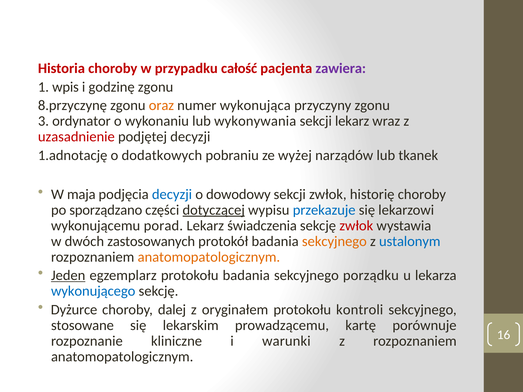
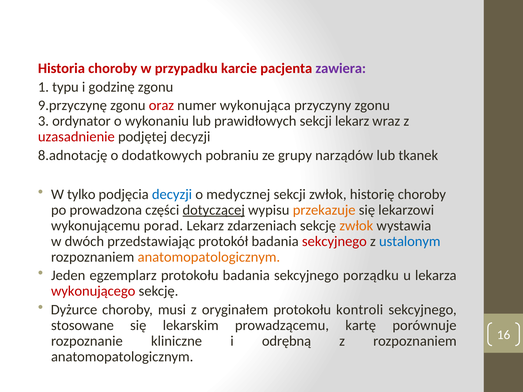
całość: całość -> karcie
wpis: wpis -> typu
8.przyczynę: 8.przyczynę -> 9.przyczynę
oraz colour: orange -> red
wykonywania: wykonywania -> prawidłowych
1.adnotację: 1.adnotację -> 8.adnotację
wyżej: wyżej -> grupy
maja: maja -> tylko
dowodowy: dowodowy -> medycznej
sporządzano: sporządzano -> prowadzona
przekazuje colour: blue -> orange
świadczenia: świadczenia -> zdarzeniach
zwłok at (356, 226) colour: red -> orange
zastosowanych: zastosowanych -> przedstawiając
sekcyjnego at (334, 241) colour: orange -> red
Jeden underline: present -> none
wykonującego colour: blue -> red
dalej: dalej -> musi
warunki: warunki -> odrębną
